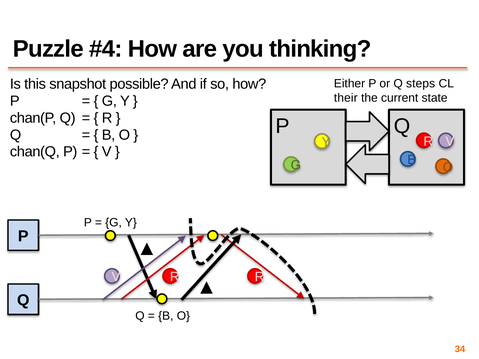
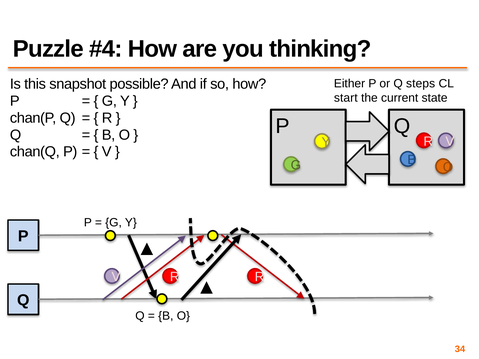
their: their -> start
